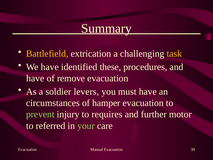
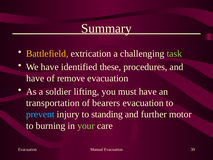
task colour: yellow -> light green
levers: levers -> lifting
circumstances: circumstances -> transportation
hamper: hamper -> bearers
prevent colour: light green -> light blue
requires: requires -> standing
referred: referred -> burning
